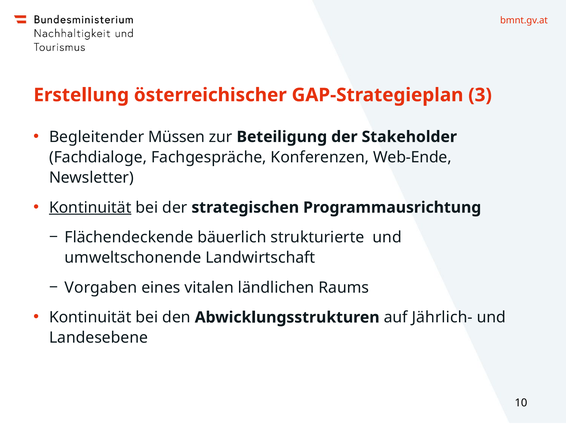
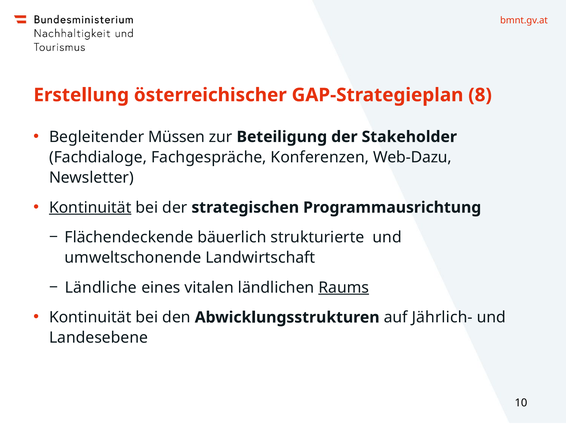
3: 3 -> 8
Web-Ende: Web-Ende -> Web-Dazu
Vorgaben: Vorgaben -> Ländliche
Raums underline: none -> present
